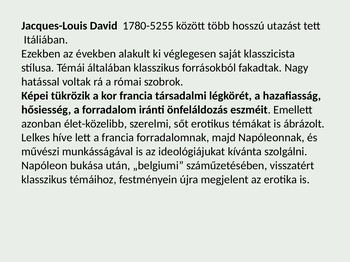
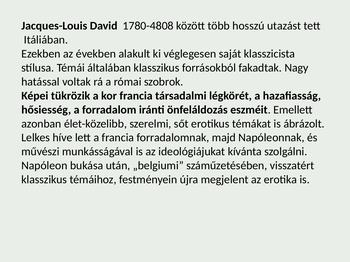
1780-5255: 1780-5255 -> 1780-4808
